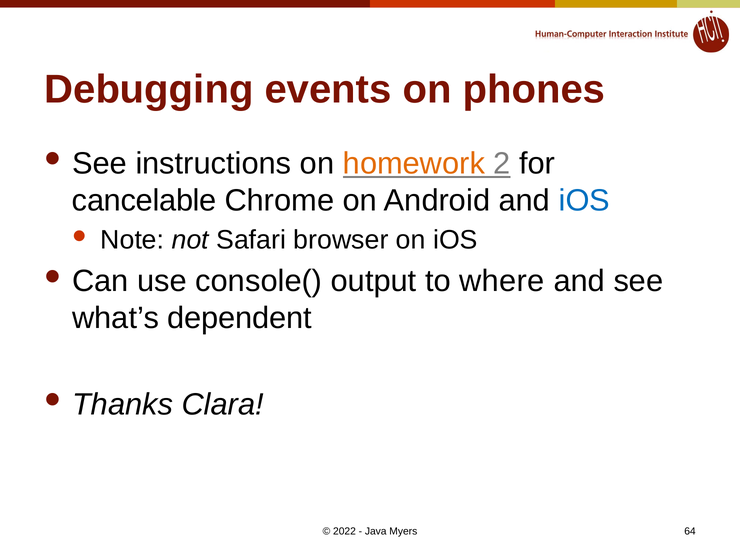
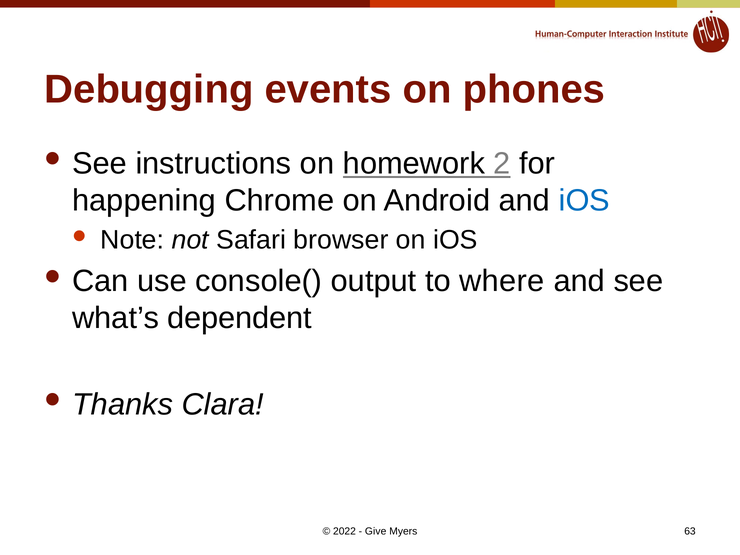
homework colour: orange -> black
cancelable: cancelable -> happening
Java: Java -> Give
64: 64 -> 63
